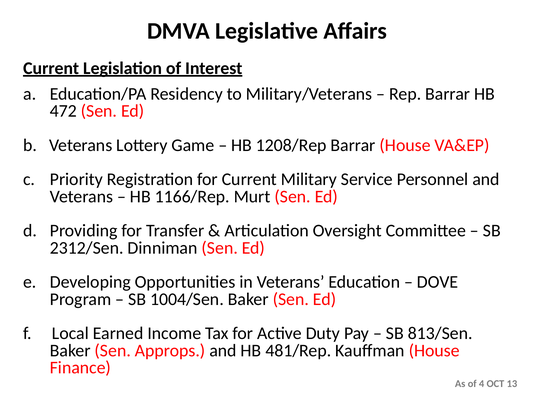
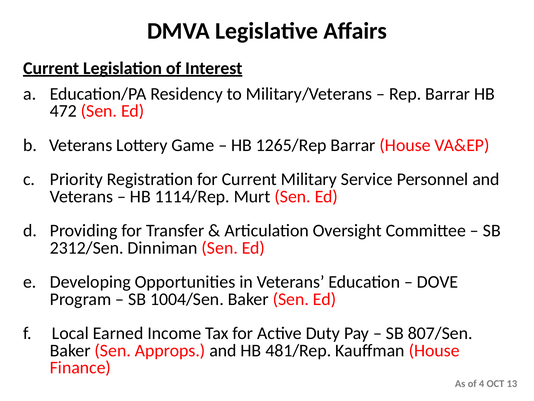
1208/Rep: 1208/Rep -> 1265/Rep
1166/Rep: 1166/Rep -> 1114/Rep
813/Sen: 813/Sen -> 807/Sen
